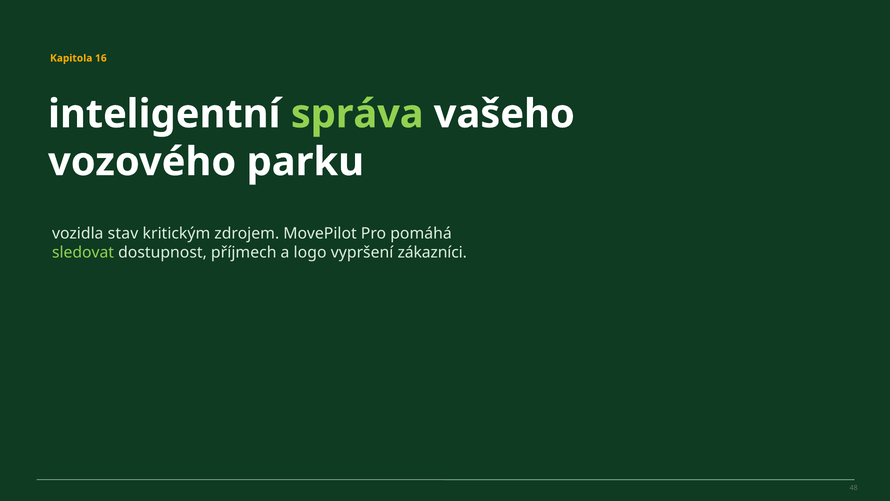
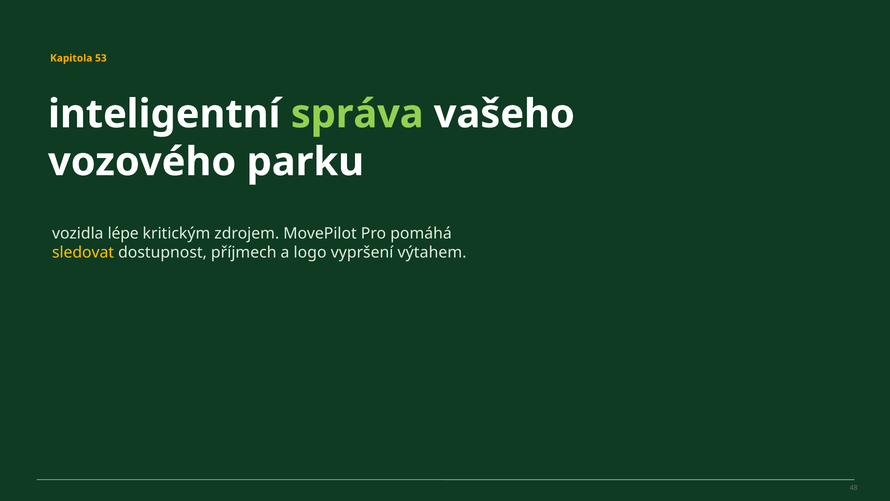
16: 16 -> 53
stav: stav -> lépe
sledovat colour: light green -> yellow
zákazníci: zákazníci -> výtahem
